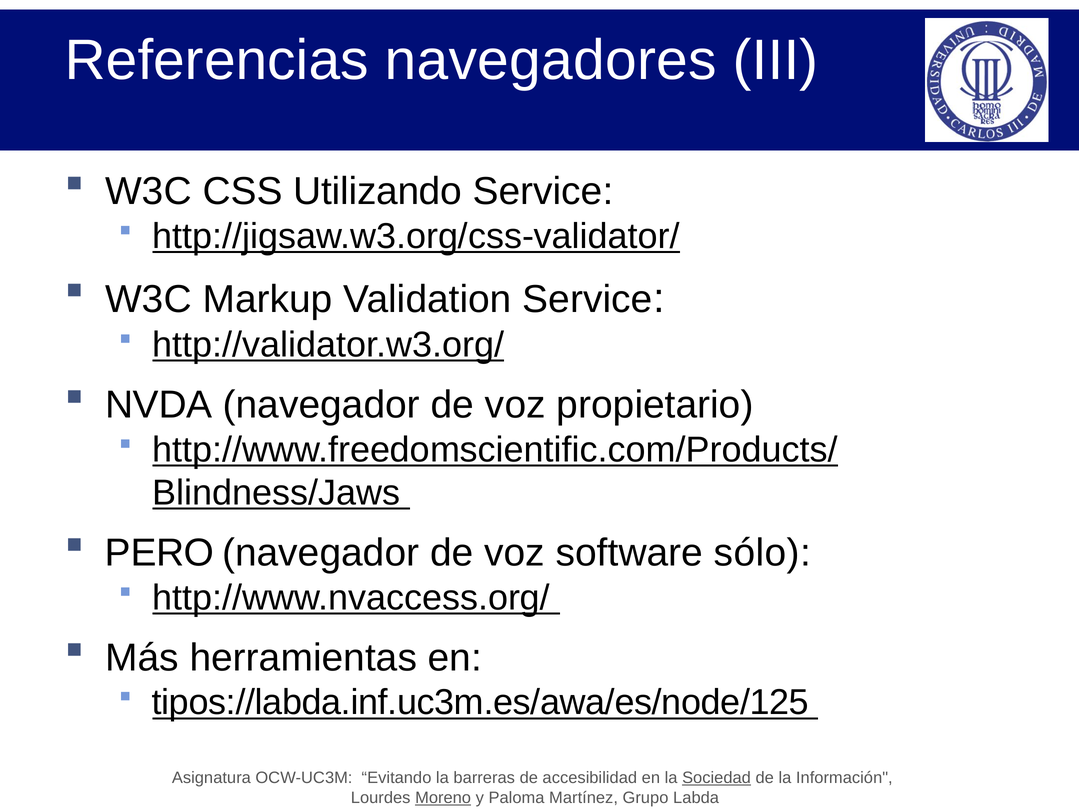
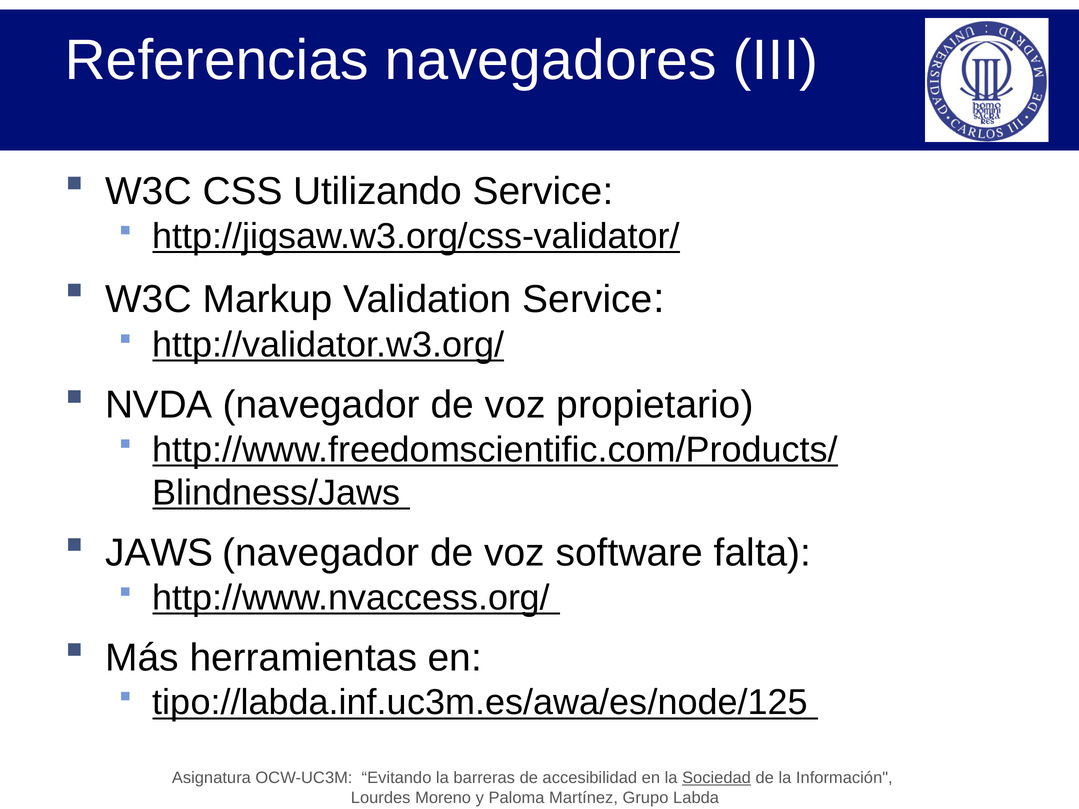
PERO: PERO -> JAWS
sólo: sólo -> falta
tipos://labda.inf.uc3m.es/awa/es/node/125: tipos://labda.inf.uc3m.es/awa/es/node/125 -> tipo://labda.inf.uc3m.es/awa/es/node/125
Moreno underline: present -> none
